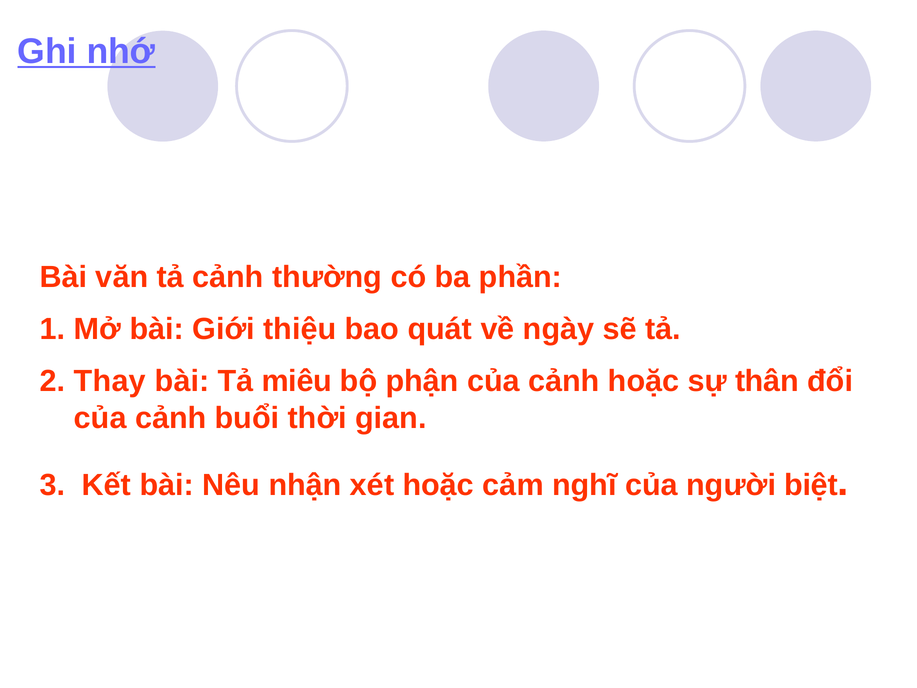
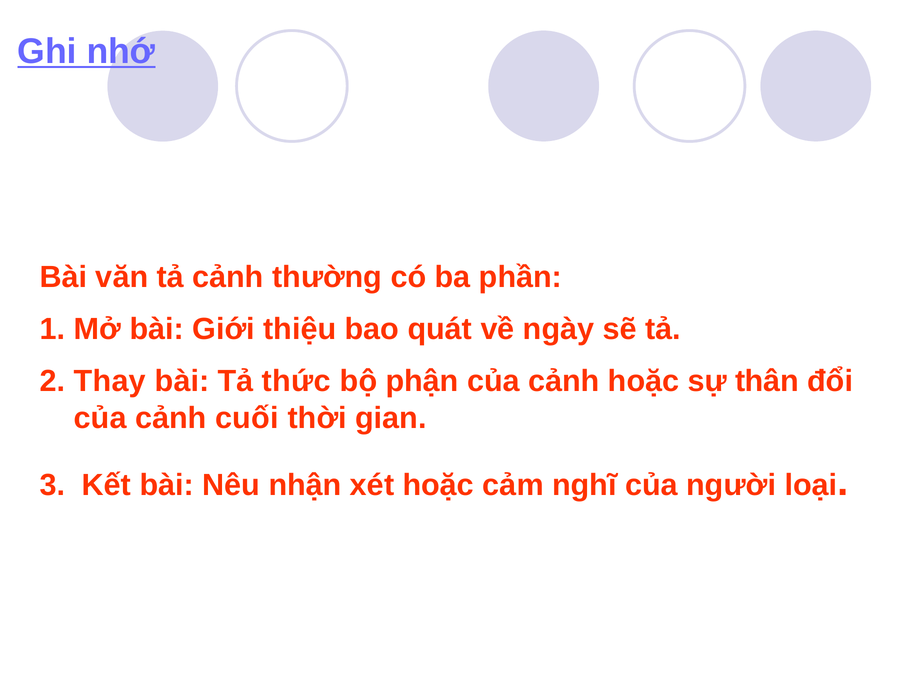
miêu: miêu -> thức
buổi: buổi -> cuối
biệt: biệt -> loại
